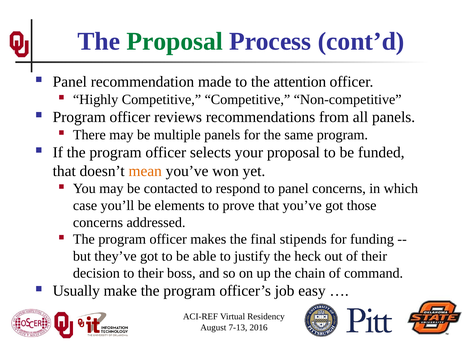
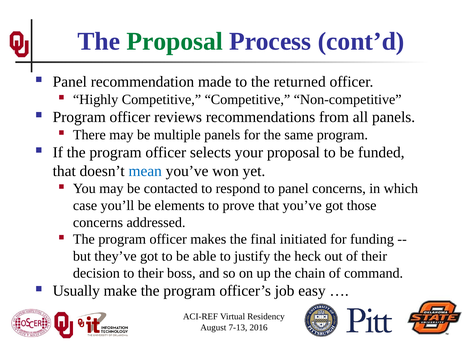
attention: attention -> returned
mean colour: orange -> blue
stipends: stipends -> initiated
